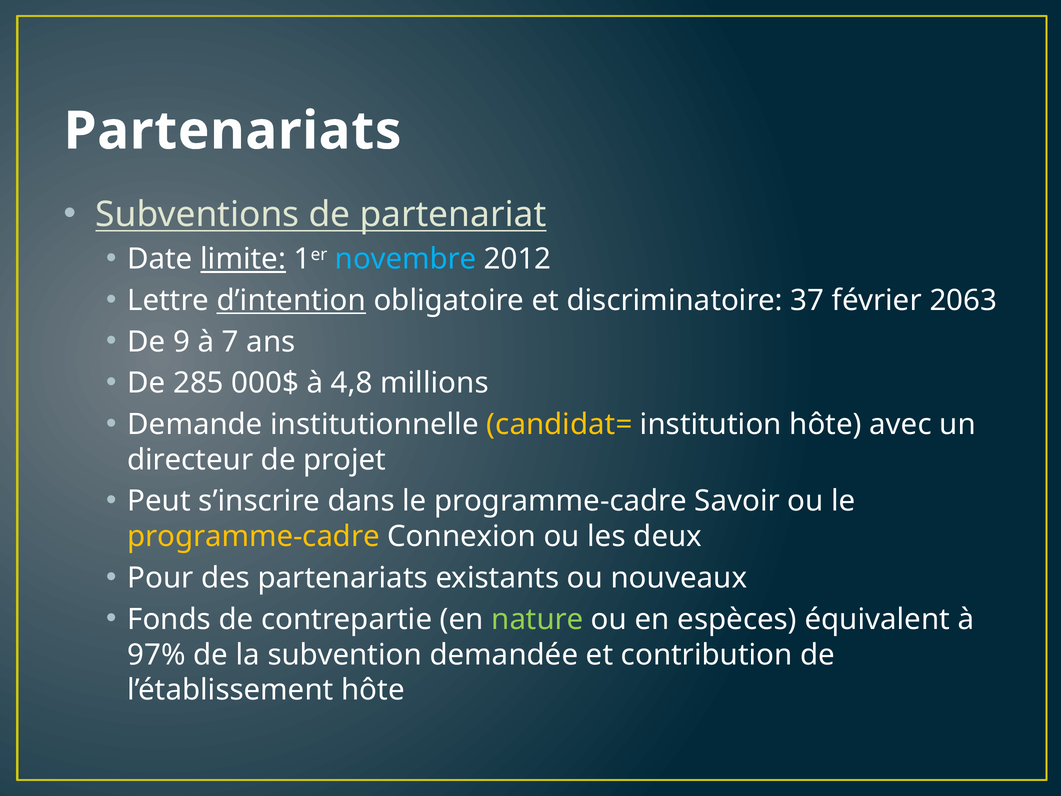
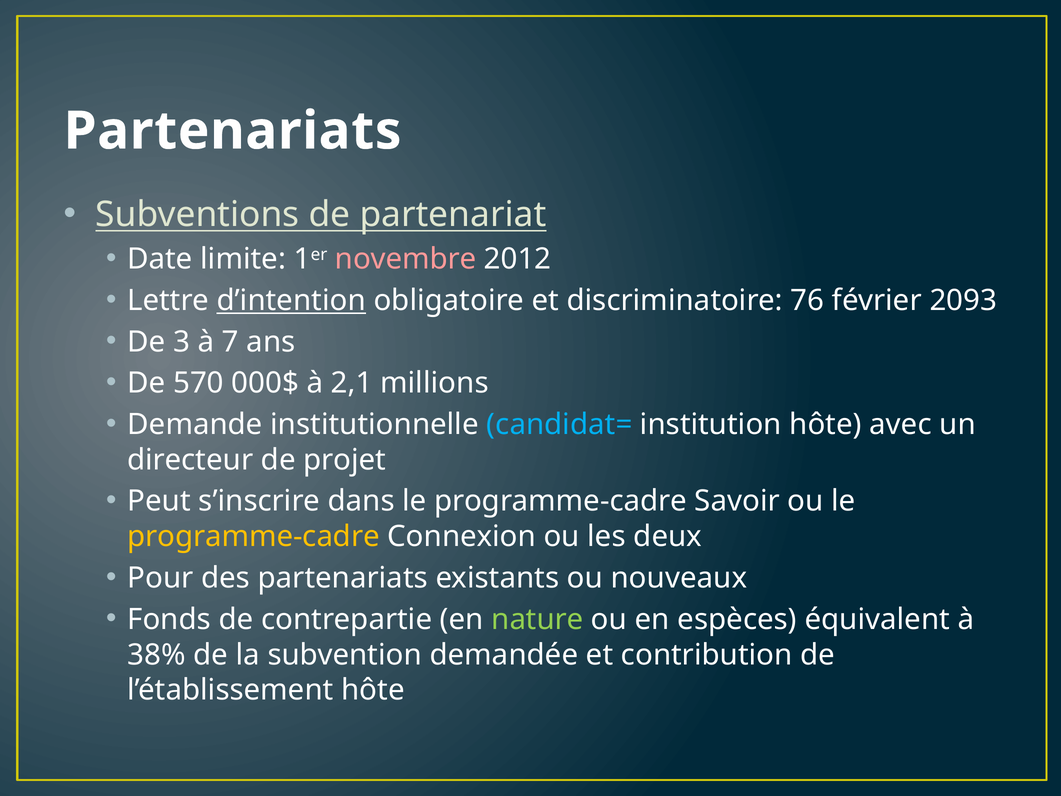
limite underline: present -> none
novembre colour: light blue -> pink
37: 37 -> 76
2063: 2063 -> 2093
9: 9 -> 3
285: 285 -> 570
4,8: 4,8 -> 2,1
candidat= colour: yellow -> light blue
97%: 97% -> 38%
